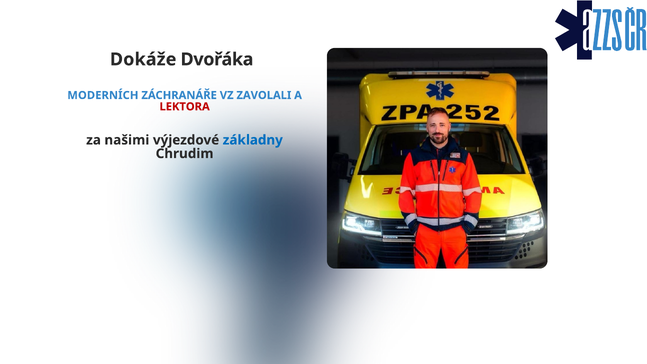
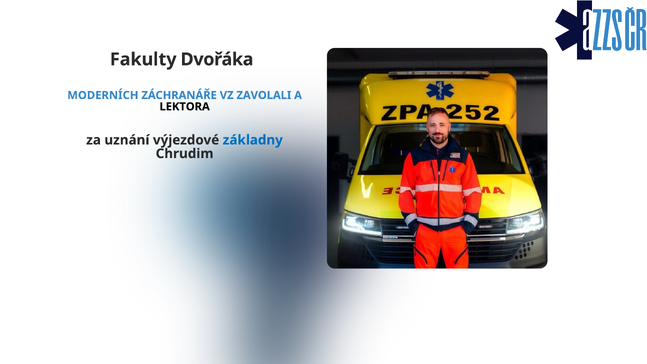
Dokáže: Dokáže -> Fakulty
LEKTORA colour: red -> black
našimi: našimi -> uznání
